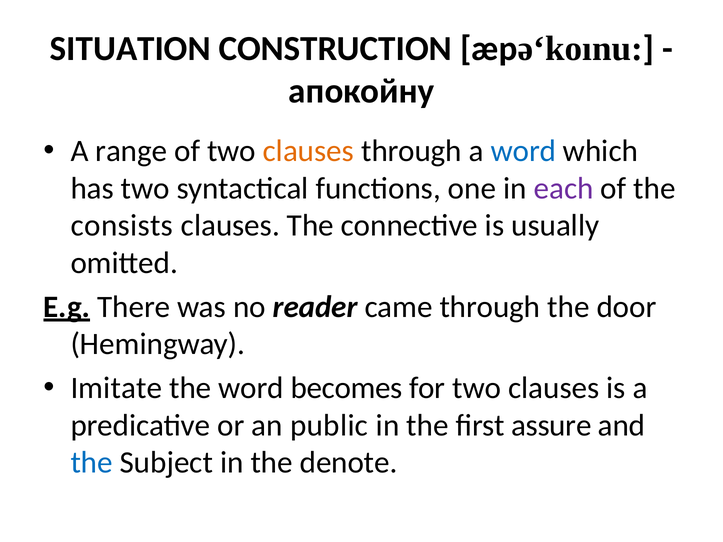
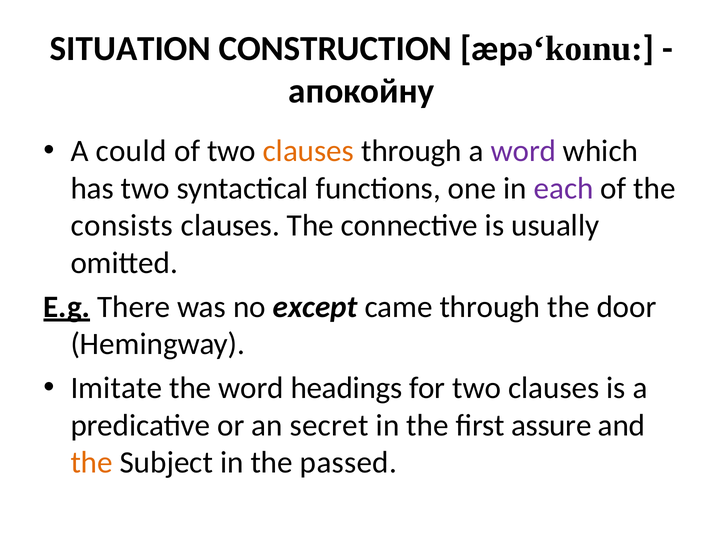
range: range -> could
word at (523, 151) colour: blue -> purple
reader: reader -> except
becomes: becomes -> headings
public: public -> secret
the at (92, 463) colour: blue -> orange
denote: denote -> passed
